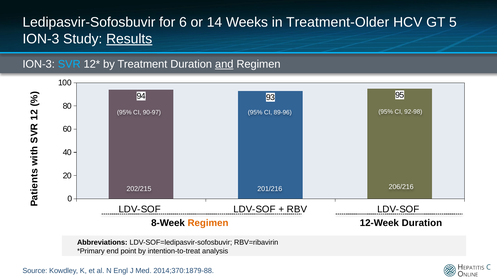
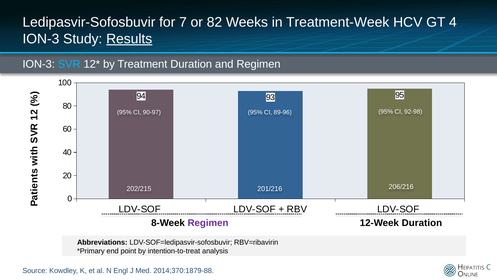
6: 6 -> 7
14: 14 -> 82
Treatment-Older: Treatment-Older -> Treatment-Week
5: 5 -> 4
and underline: present -> none
Regimen at (208, 223) colour: orange -> purple
